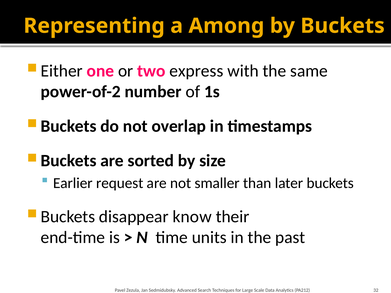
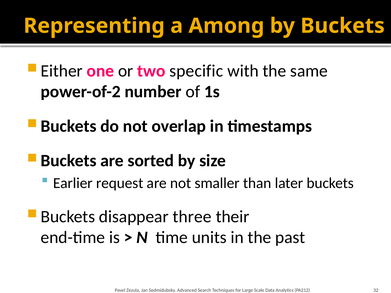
express: express -> specific
know: know -> three
